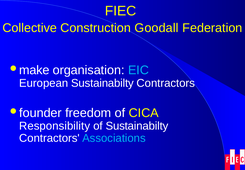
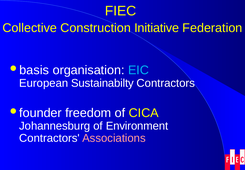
Goodall: Goodall -> Initiative
make: make -> basis
Responsibility: Responsibility -> Johannesburg
of Sustainabilty: Sustainabilty -> Environment
Associations colour: light blue -> pink
